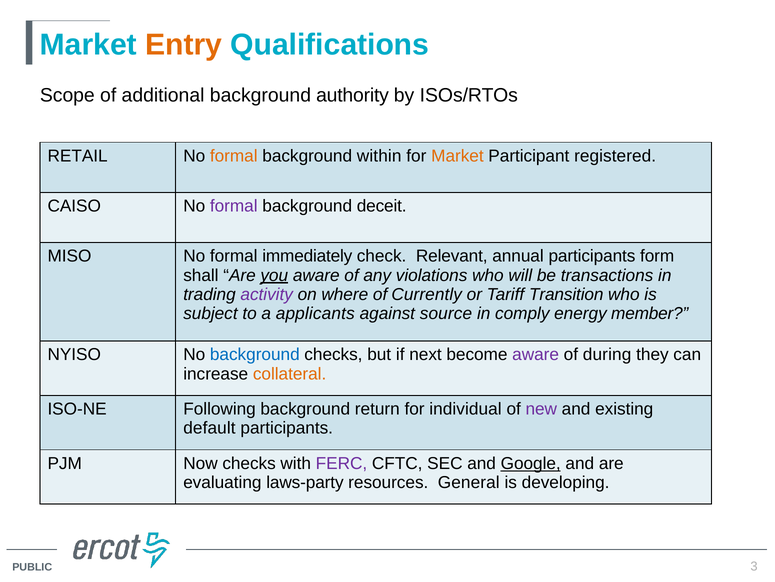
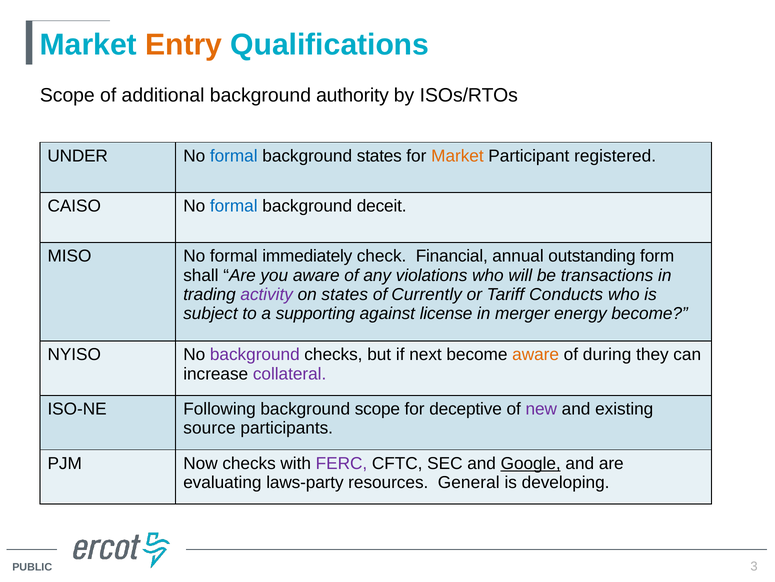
RETAIL: RETAIL -> UNDER
formal at (234, 156) colour: orange -> blue
background within: within -> states
formal at (234, 206) colour: purple -> blue
Relevant: Relevant -> Financial
annual participants: participants -> outstanding
you underline: present -> none
on where: where -> states
Transition: Transition -> Conducts
applicants: applicants -> supporting
source: source -> license
comply: comply -> merger
energy member: member -> become
background at (255, 354) colour: blue -> purple
aware at (536, 354) colour: purple -> orange
collateral colour: orange -> purple
background return: return -> scope
individual: individual -> deceptive
default: default -> source
